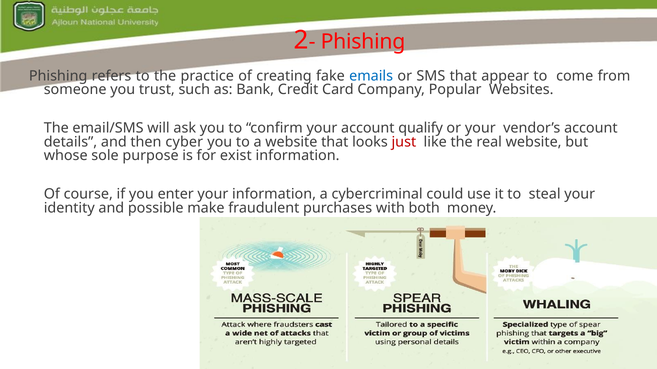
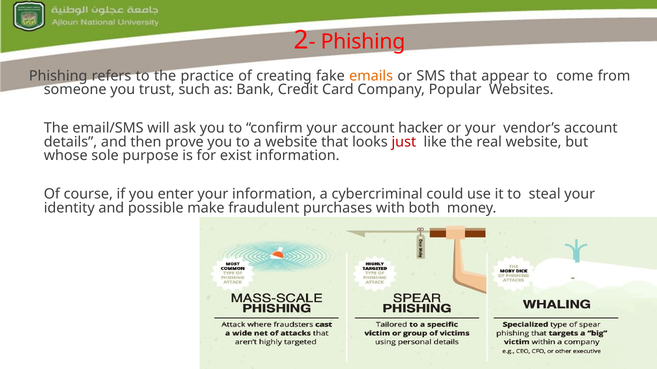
emails colour: blue -> orange
qualify: qualify -> hacker
cyber: cyber -> prove
